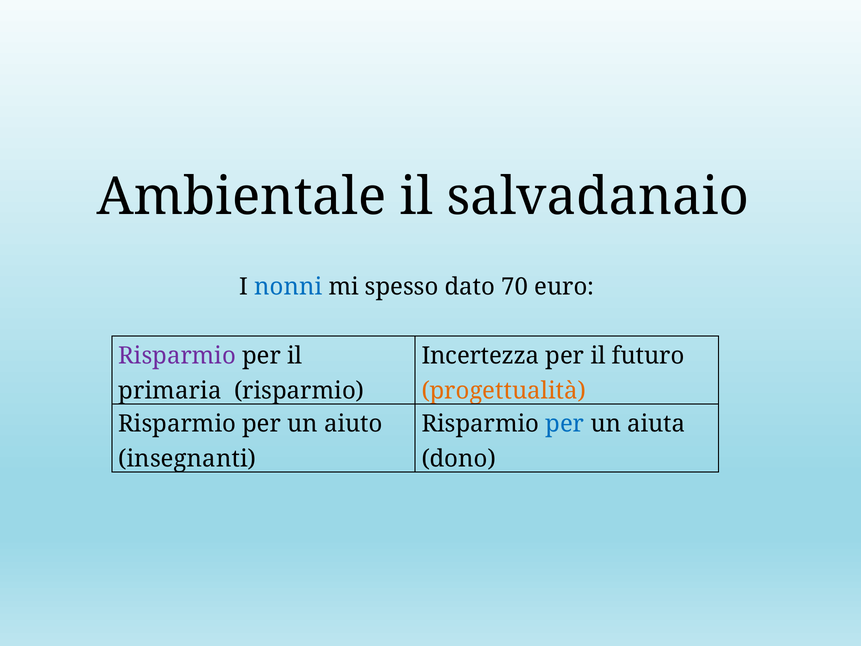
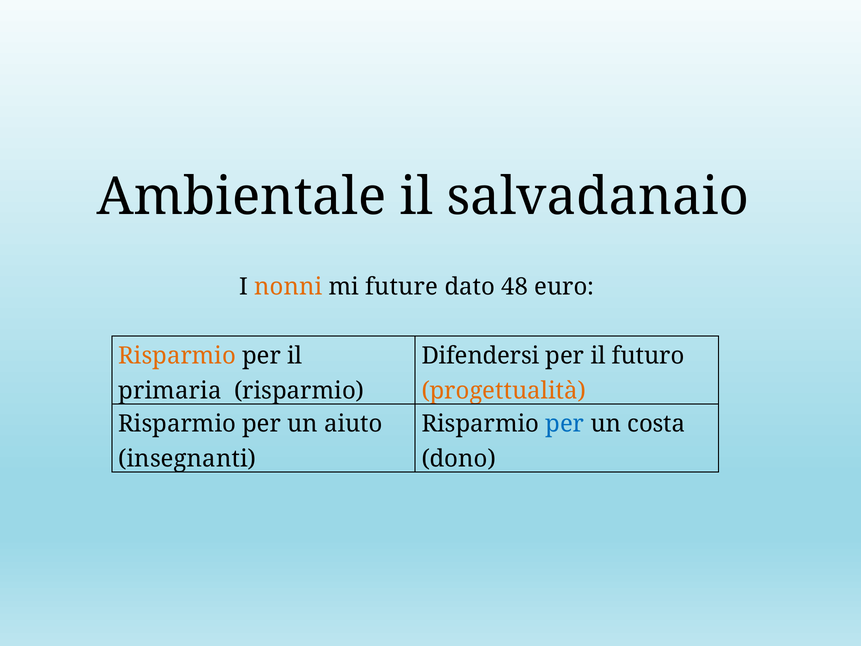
nonni colour: blue -> orange
spesso: spesso -> future
70: 70 -> 48
Risparmio at (177, 356) colour: purple -> orange
Incertezza: Incertezza -> Difendersi
aiuta: aiuta -> costa
